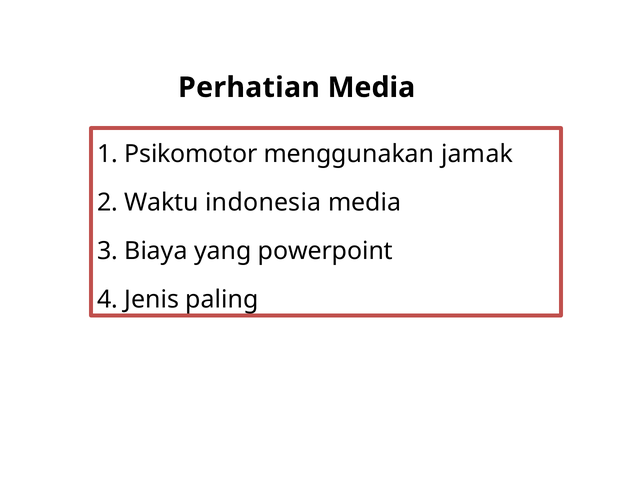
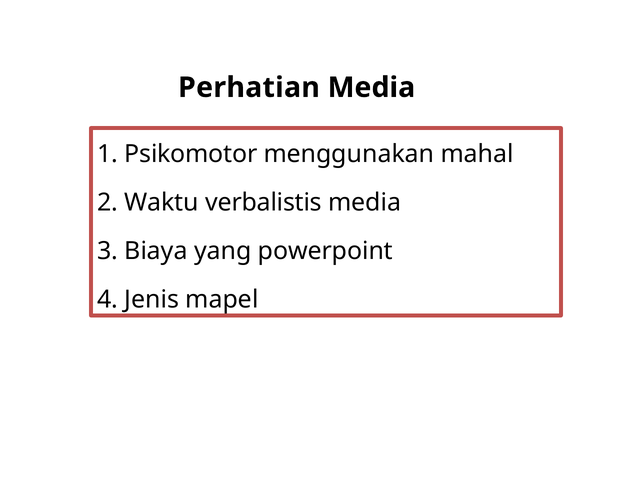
jamak: jamak -> mahal
indonesia: indonesia -> verbalistis
paling: paling -> mapel
